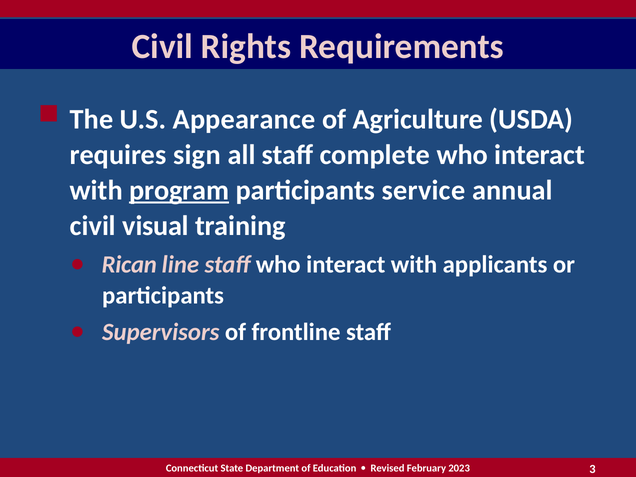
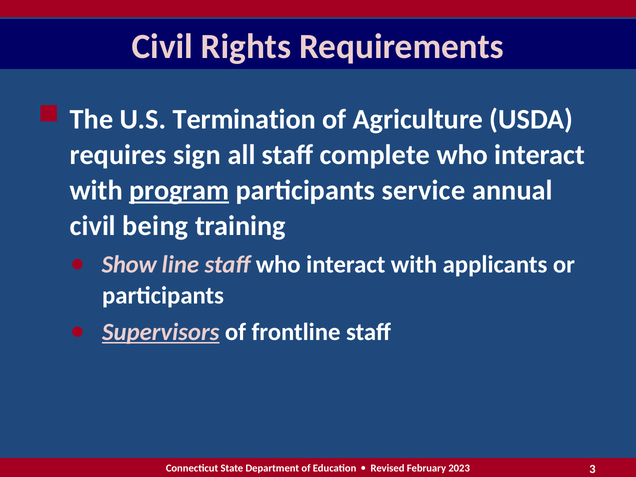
Appearance: Appearance -> Termination
visual: visual -> being
Rican: Rican -> Show
Supervisors underline: none -> present
